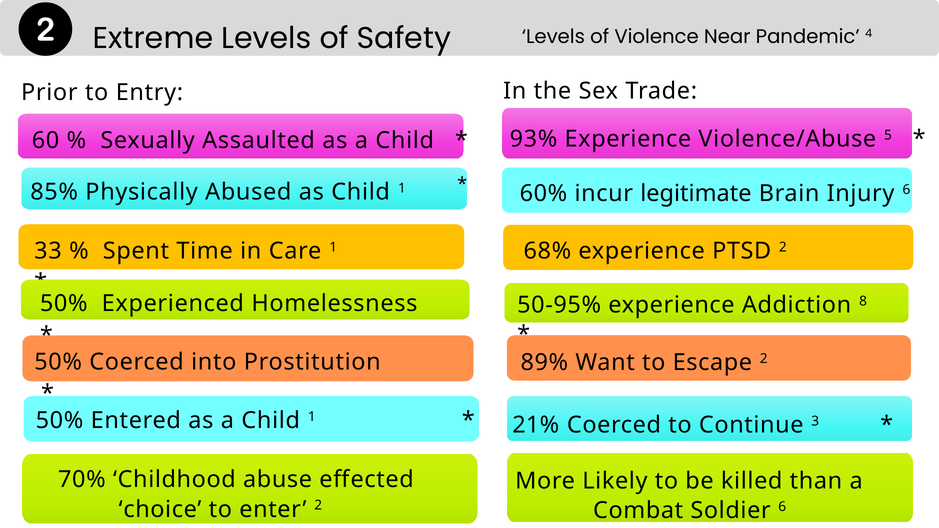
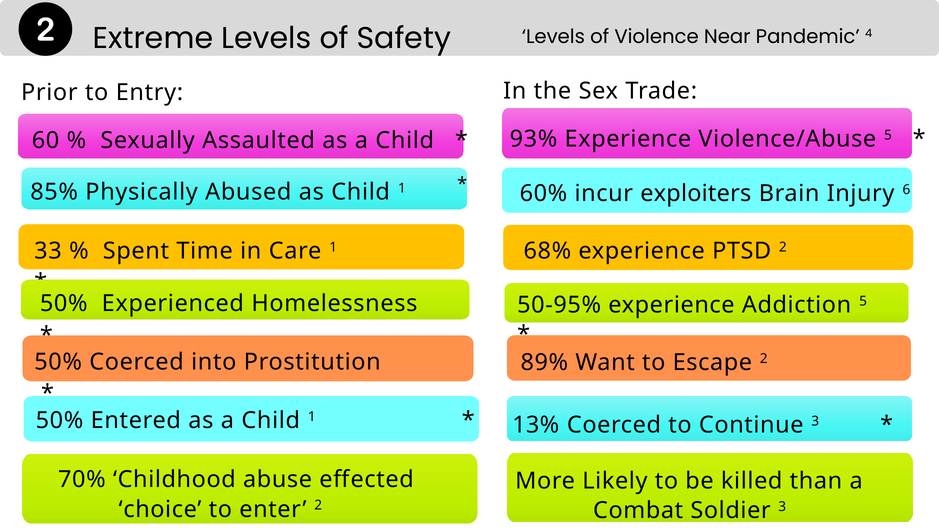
legitimate: legitimate -> exploiters
Addiction 8: 8 -> 5
21%: 21% -> 13%
Soldier 6: 6 -> 3
